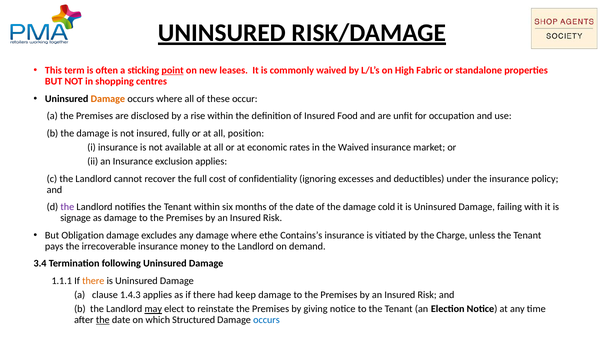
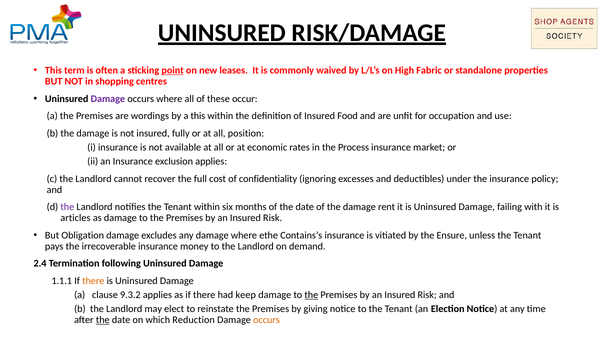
Damage at (108, 99) colour: orange -> purple
disclosed: disclosed -> wordings
a rise: rise -> this
the Waived: Waived -> Process
cold: cold -> rent
signage: signage -> articles
Charge: Charge -> Ensure
3.4: 3.4 -> 2.4
1.4.3: 1.4.3 -> 9.3.2
the at (311, 295) underline: none -> present
may underline: present -> none
Structured: Structured -> Reduction
occurs at (266, 320) colour: blue -> orange
